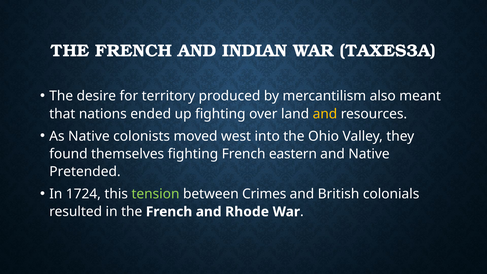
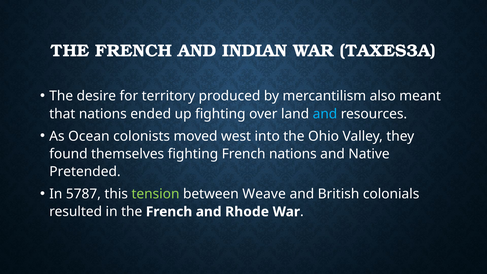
and at (325, 114) colour: yellow -> light blue
As Native: Native -> Ocean
French eastern: eastern -> nations
1724: 1724 -> 5787
Crimes: Crimes -> Weave
